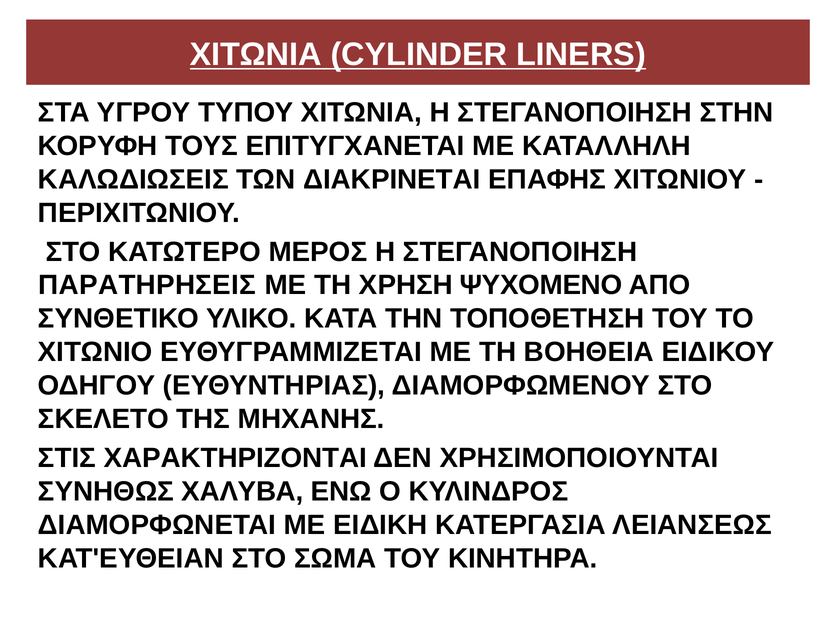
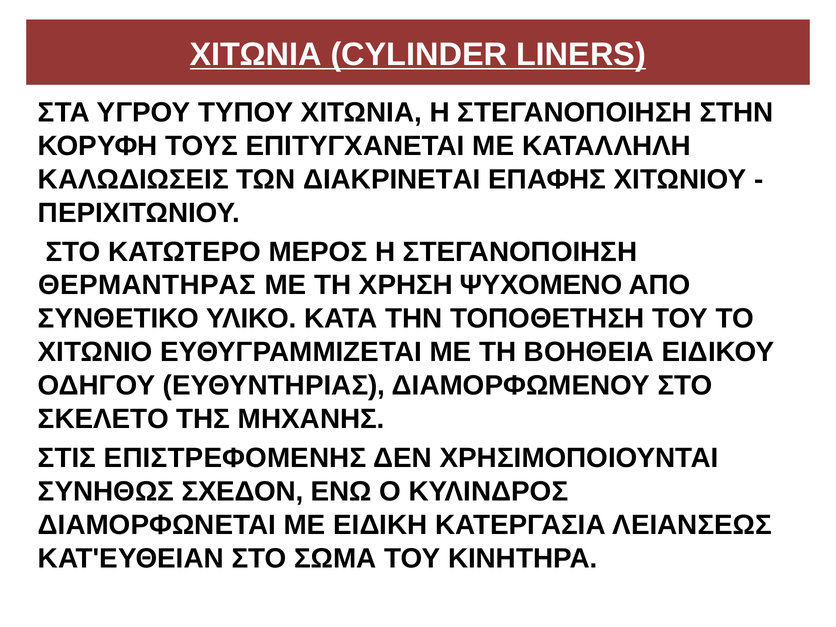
ΠΑΡΑΤΗΡΗΣΕΙΣ: ΠΑΡΑΤΗΡΗΣΕΙΣ -> ΘΕΡΜΑΝΤΗΡΑΣ
ΧΑΡΑΚΤΗΡΙΖΟΝΤΑΙ: ΧΑΡΑΚΤΗΡΙΖΟΝΤΑΙ -> ΕΠΙΣΤΡΕΦΟΜΕΝΗΣ
ΧΑΛΥΒΑ: ΧΑΛΥΒΑ -> ΣΧΕΔΟΝ
